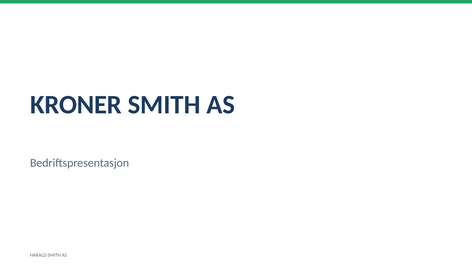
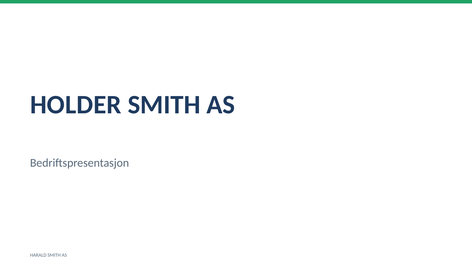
KRONER: KRONER -> HOLDER
